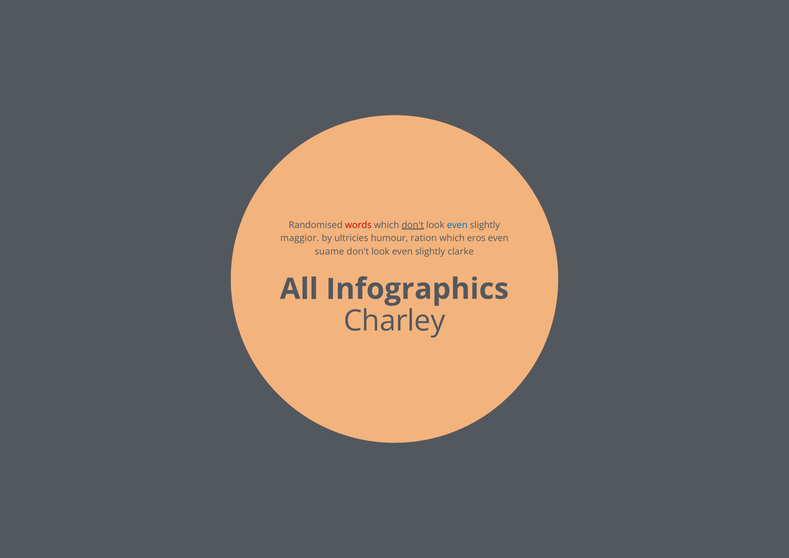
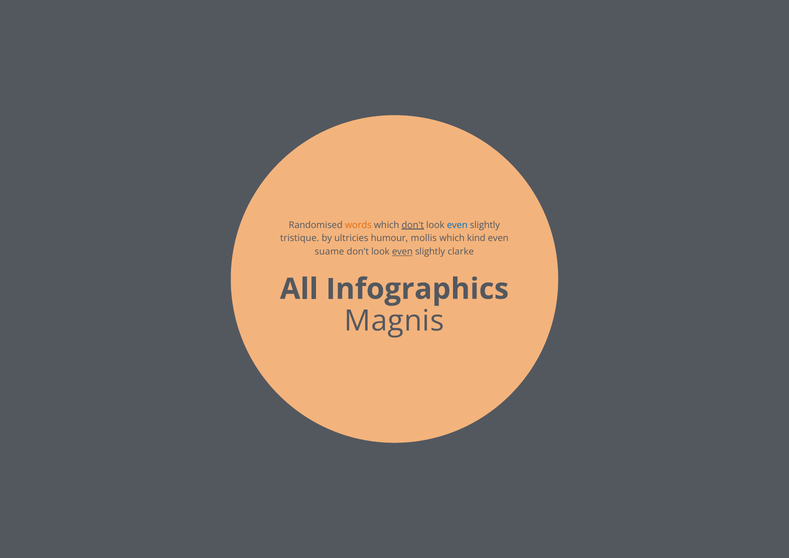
words colour: red -> orange
maggior: maggior -> tristique
ration: ration -> mollis
eros: eros -> kind
even at (402, 252) underline: none -> present
Charley: Charley -> Magnis
